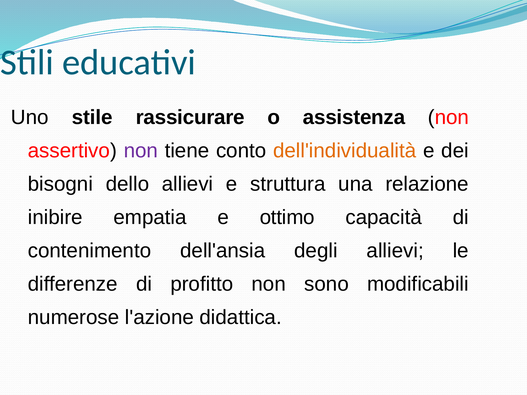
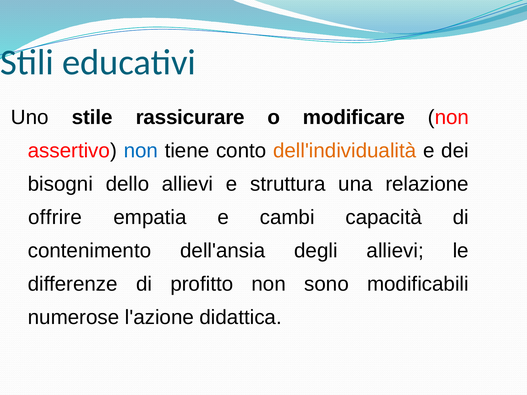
assistenza: assistenza -> modificare
non at (141, 151) colour: purple -> blue
inibire: inibire -> offrire
ottimo: ottimo -> cambi
